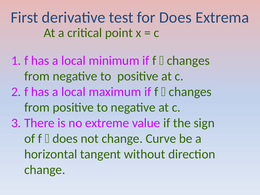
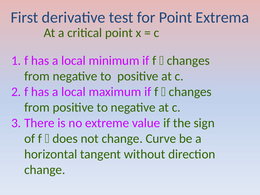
for Does: Does -> Point
